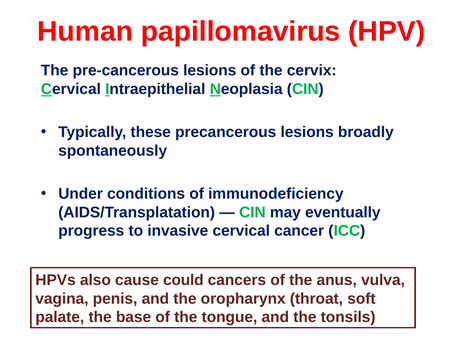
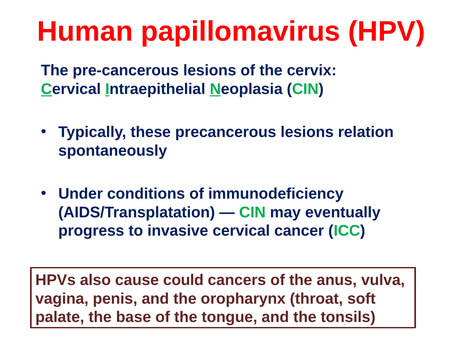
broadly: broadly -> relation
